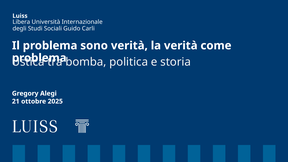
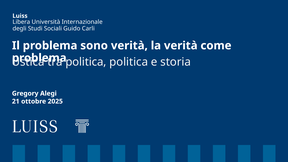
bomba at (86, 62): bomba -> politica
